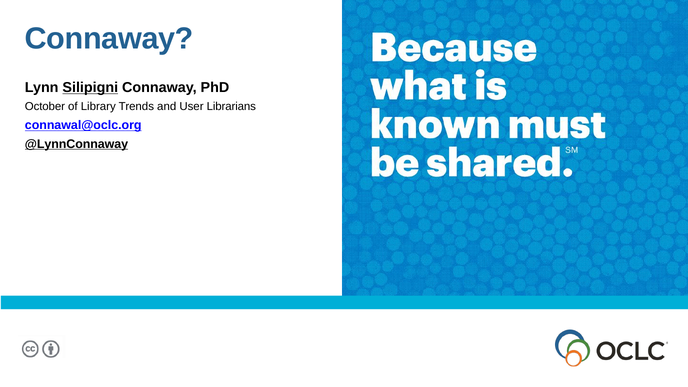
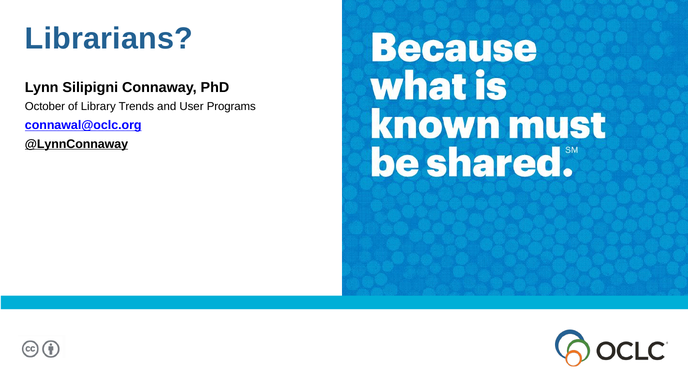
Connaway at (109, 39): Connaway -> Librarians
Silipigni underline: present -> none
Librarians: Librarians -> Programs
